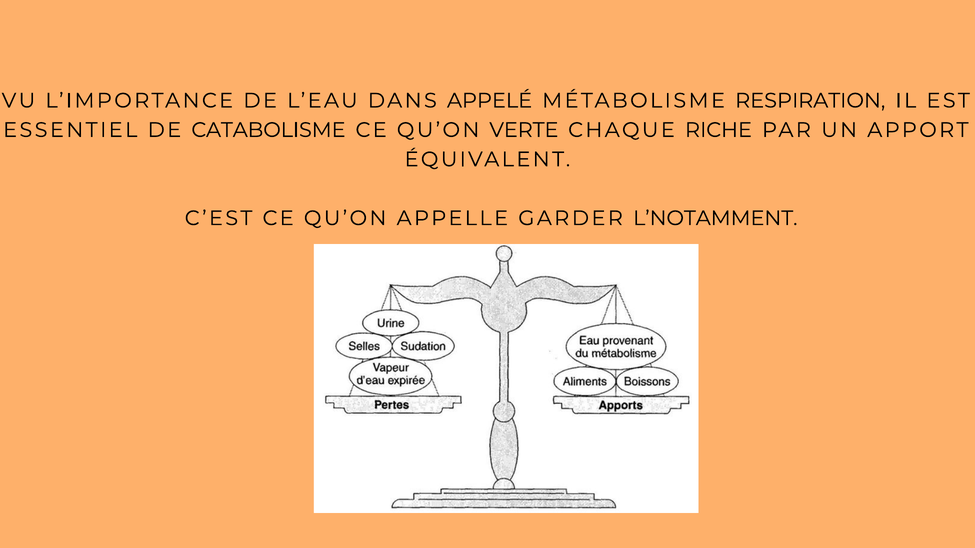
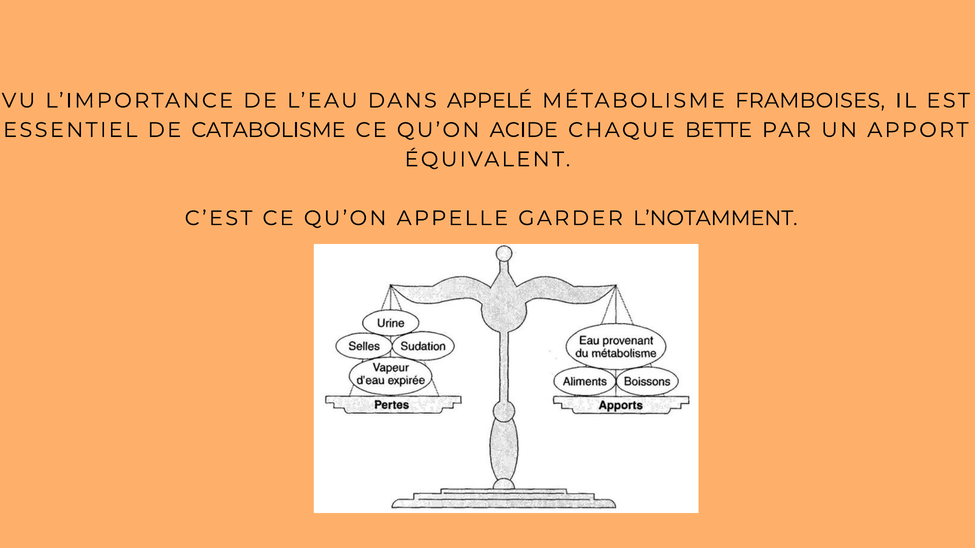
RESPIRATION: RESPIRATION -> FRAMBOISES
VERTE: VERTE -> ACIDE
RICHE: RICHE -> BETTE
